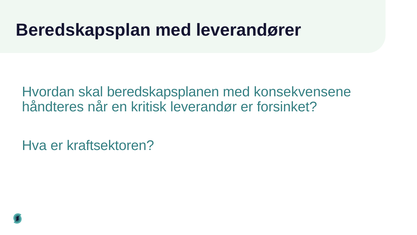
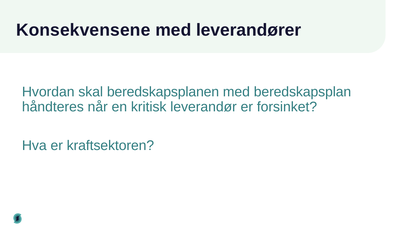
Beredskapsplan: Beredskapsplan -> Konsekvensene
konsekvensene: konsekvensene -> beredskapsplan
